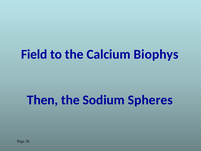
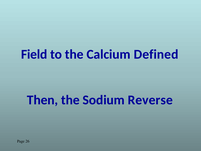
Biophys: Biophys -> Defined
Spheres: Spheres -> Reverse
